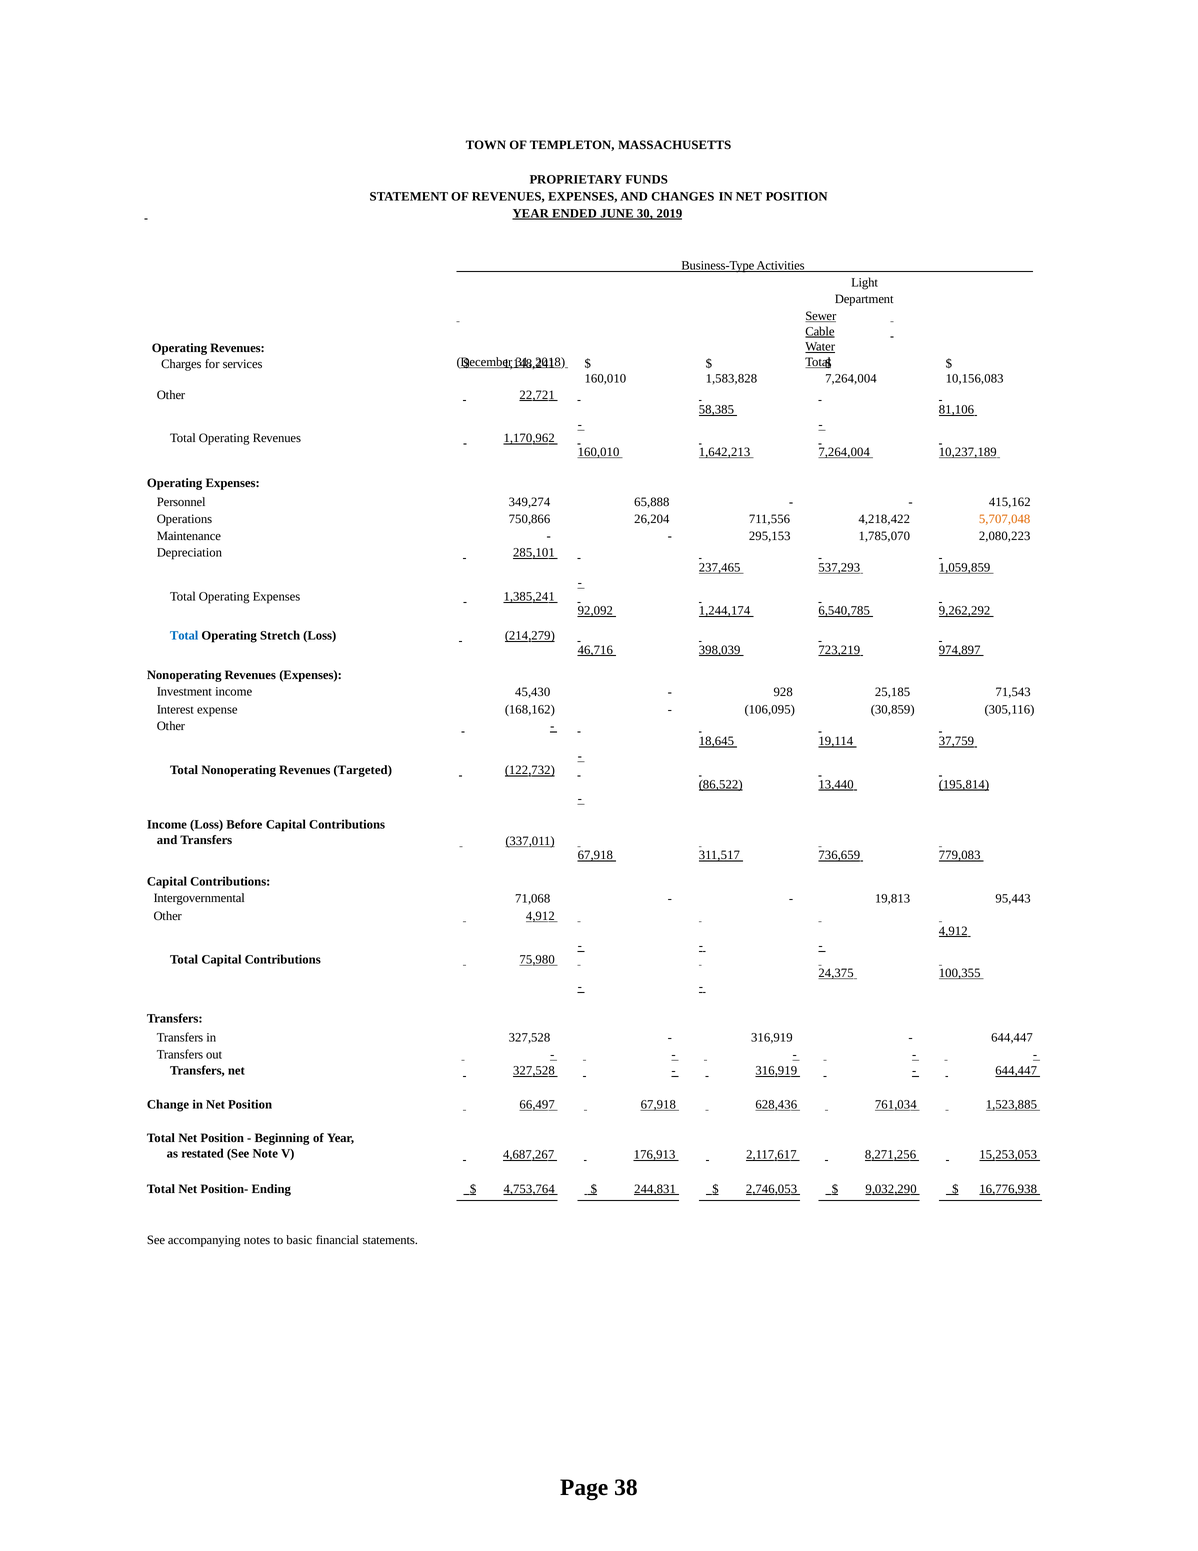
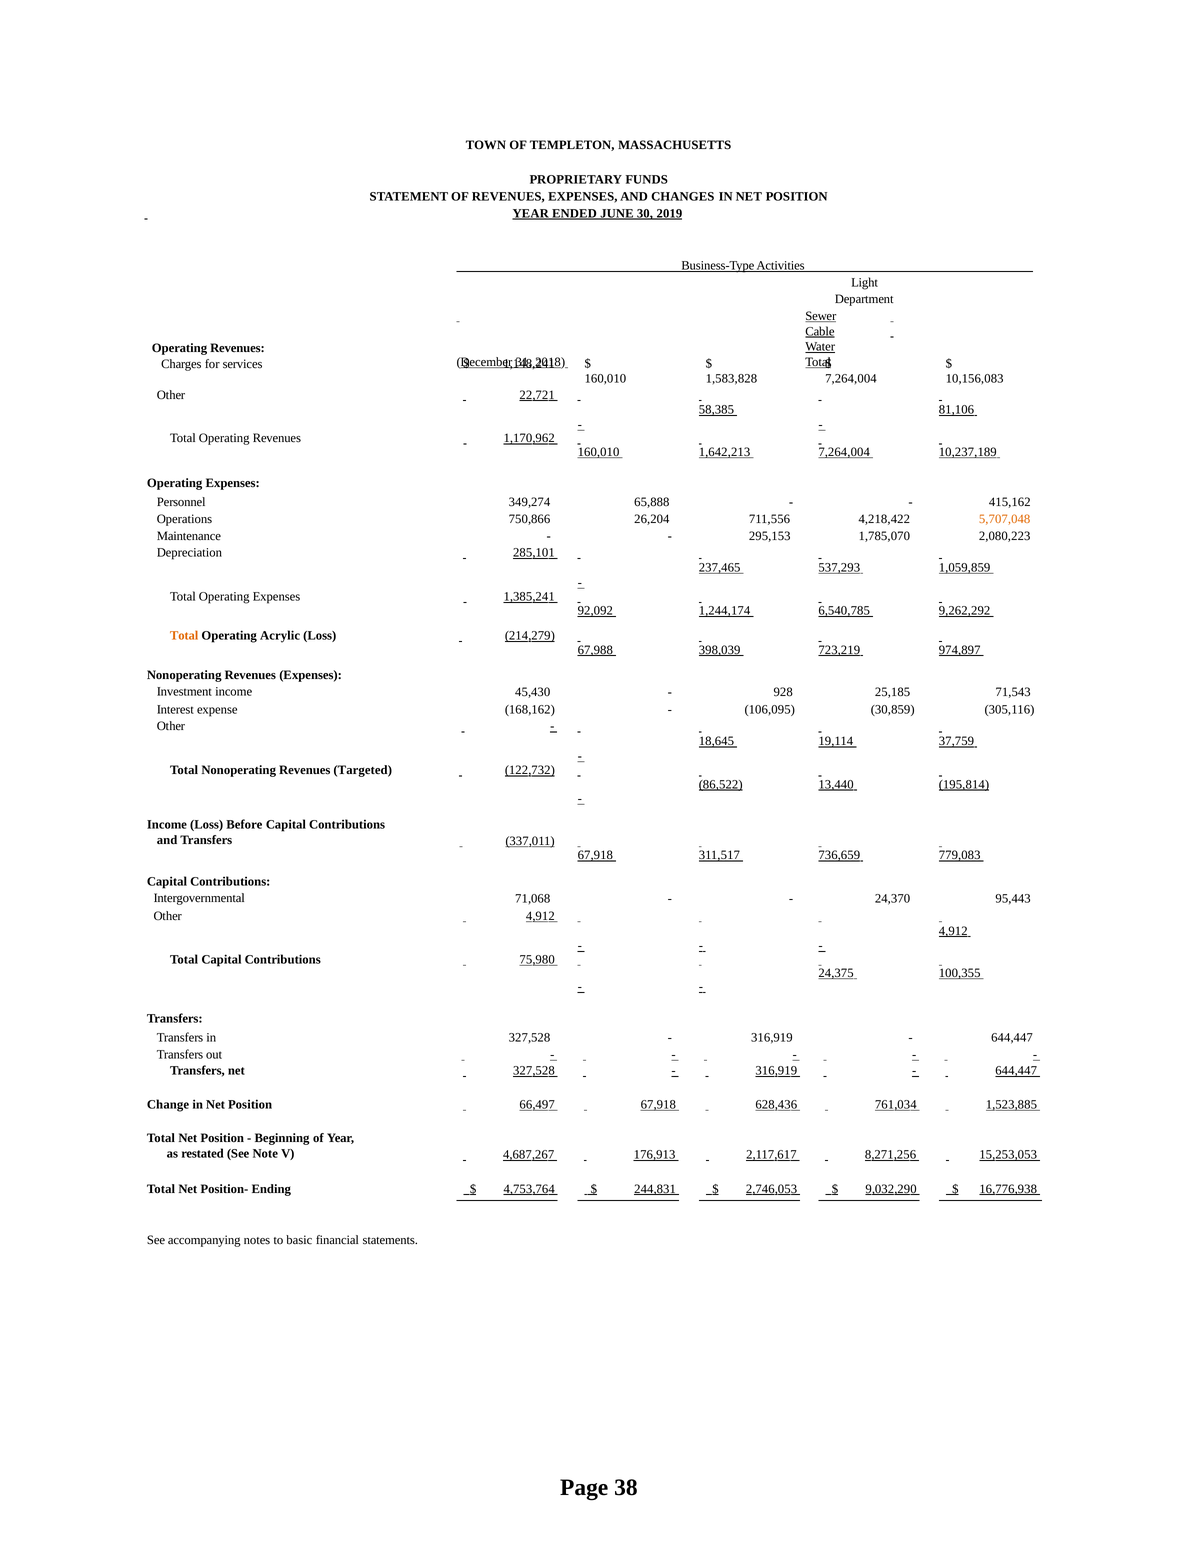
Total at (184, 635) colour: blue -> orange
Stretch: Stretch -> Acrylic
46,716: 46,716 -> 67,988
19,813: 19,813 -> 24,370
